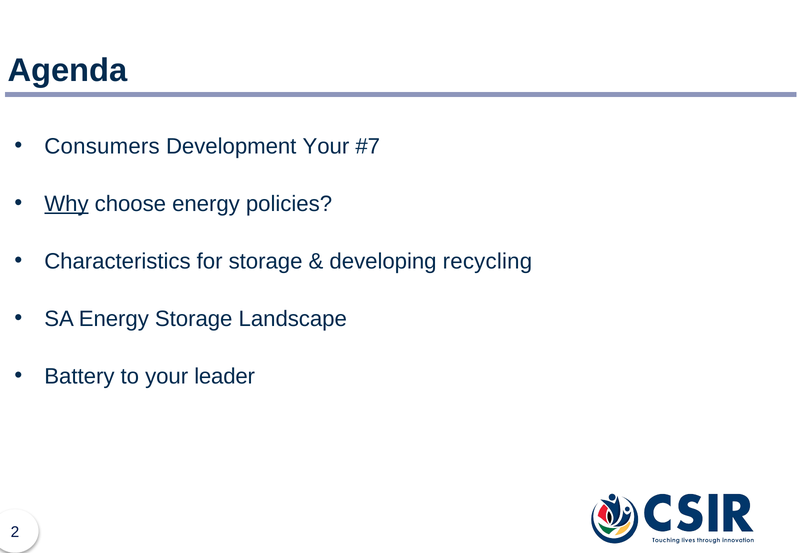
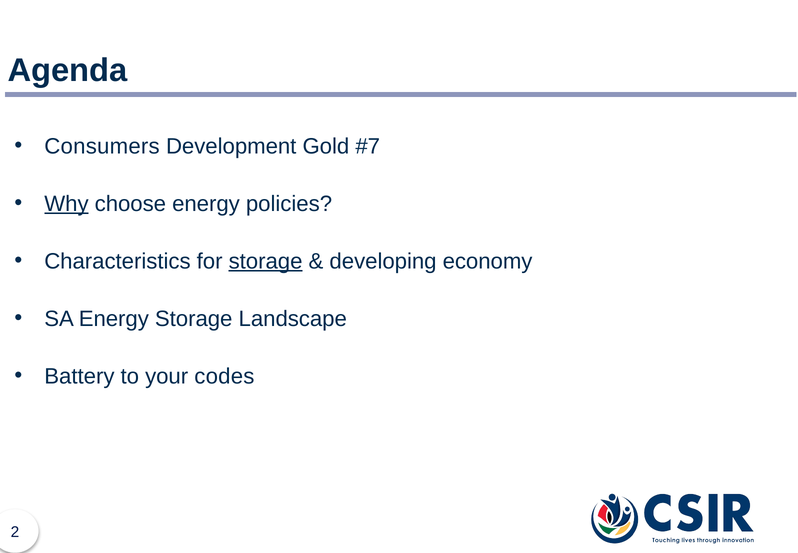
Development Your: Your -> Gold
storage at (266, 261) underline: none -> present
recycling: recycling -> economy
leader: leader -> codes
